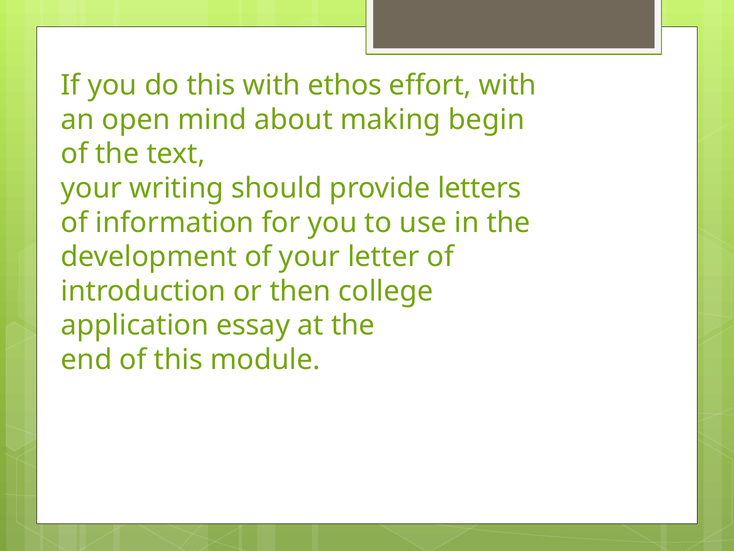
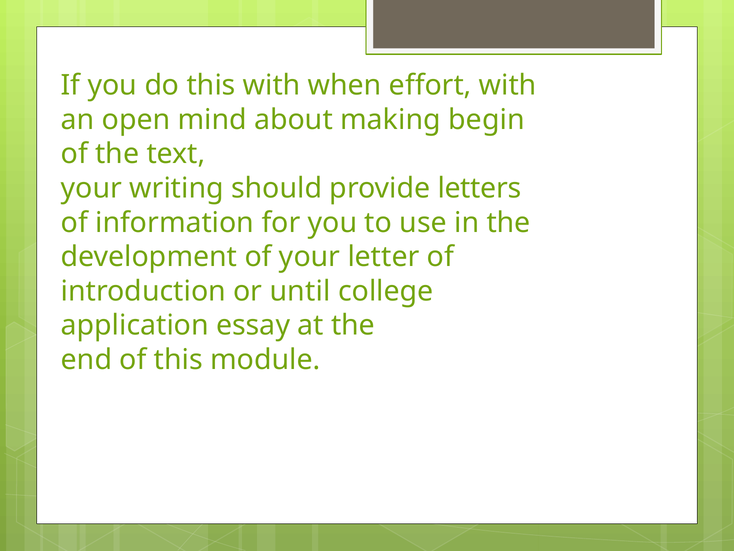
ethos: ethos -> when
then: then -> until
